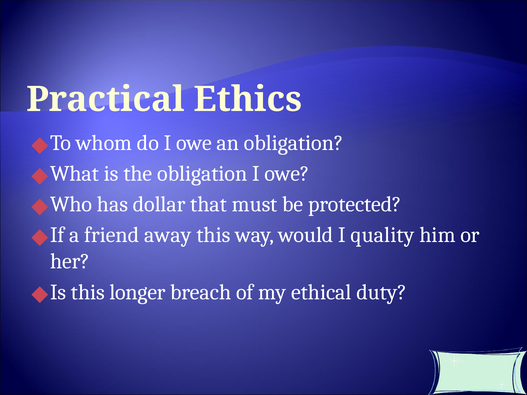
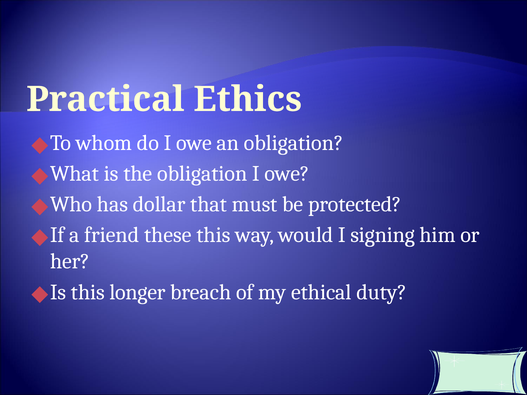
away: away -> these
quality: quality -> signing
